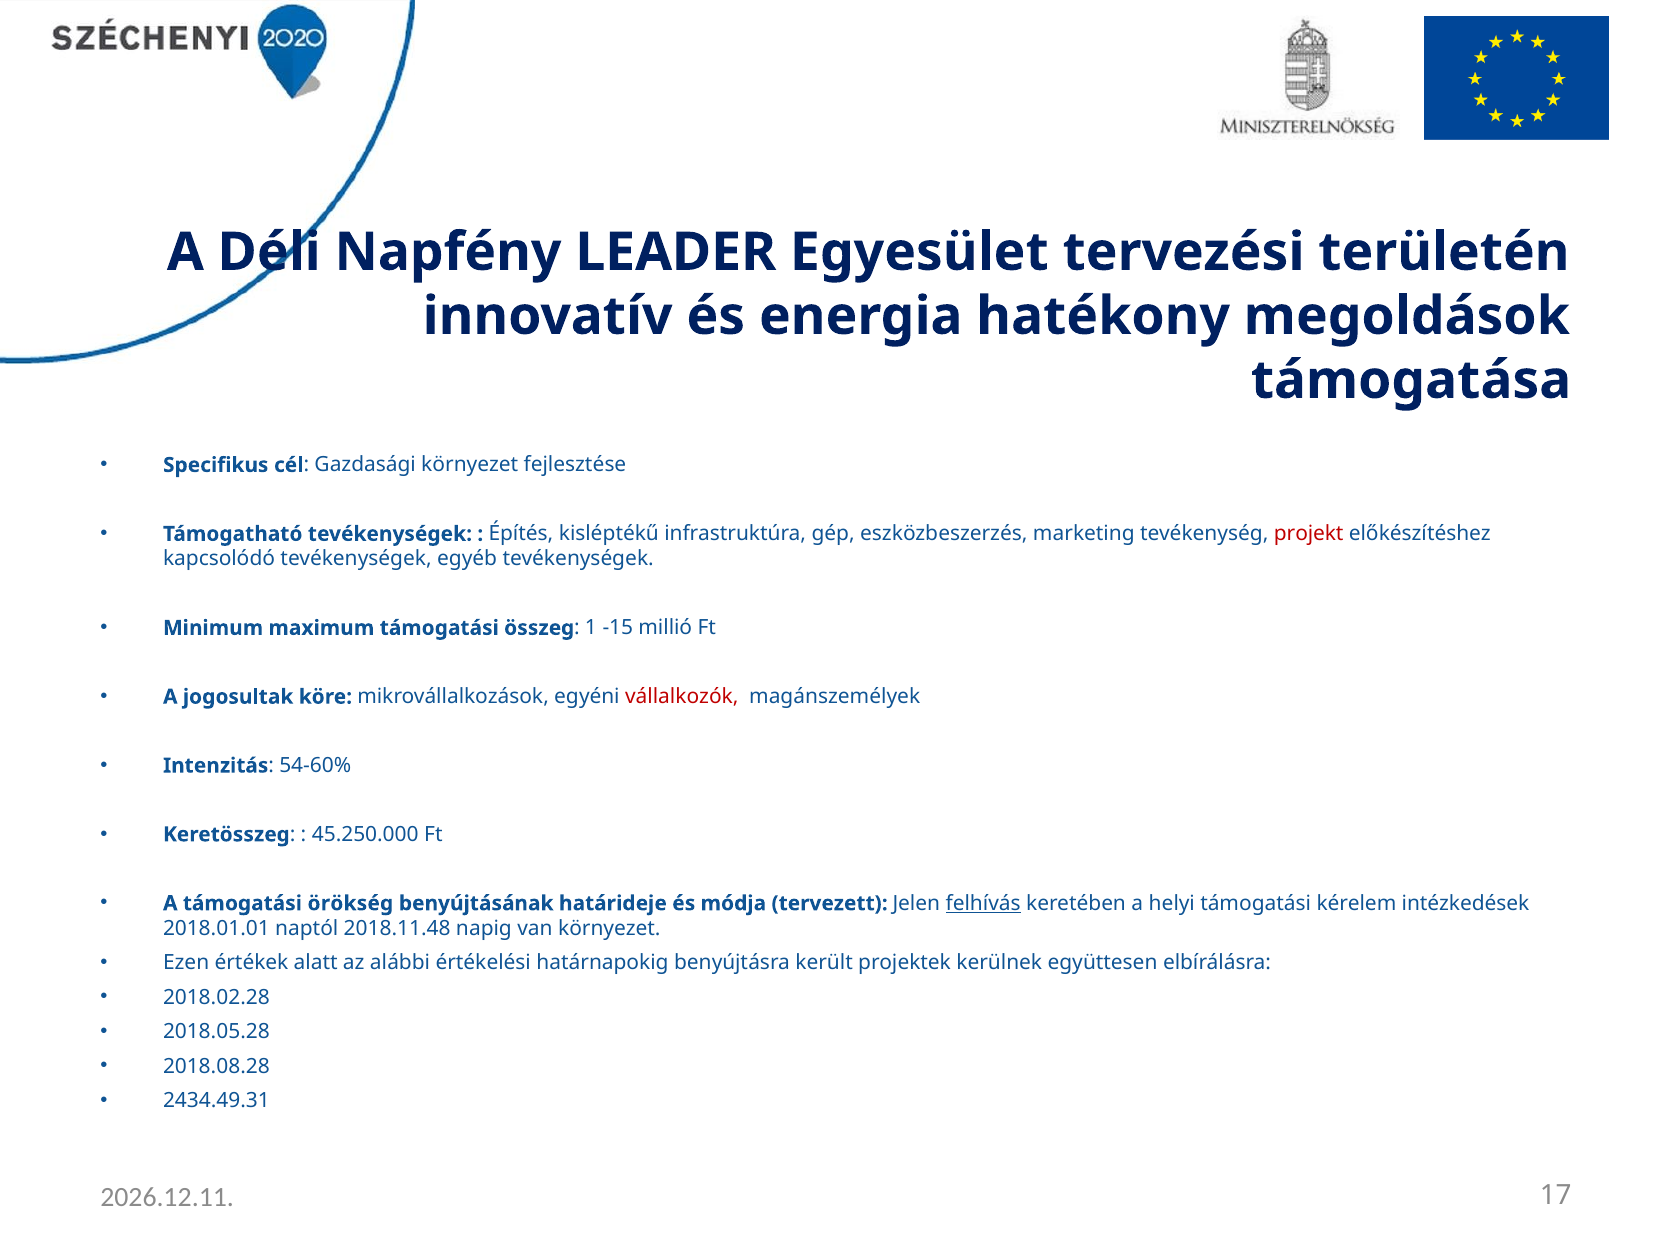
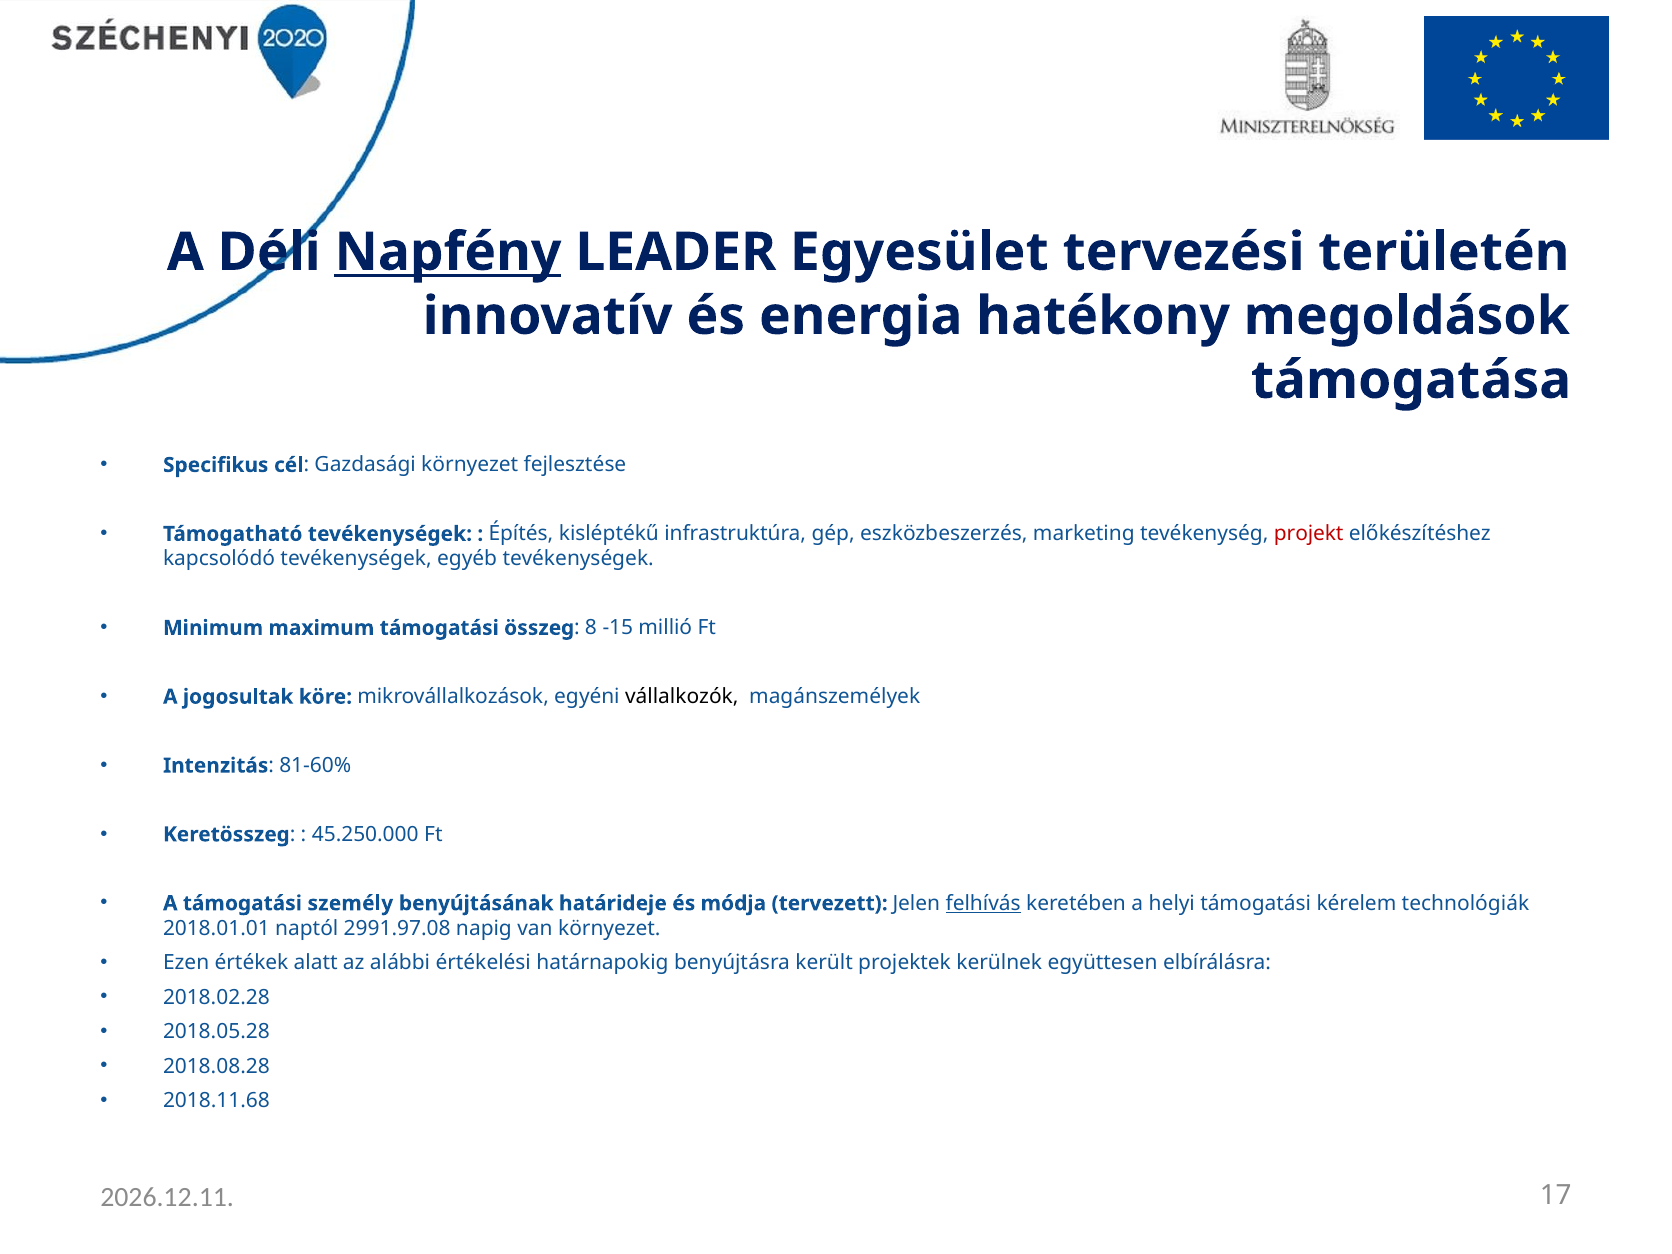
Napfény underline: none -> present
1: 1 -> 8
vállalkozók colour: red -> black
54-60%: 54-60% -> 81-60%
örökség: örökség -> személy
intézkedések: intézkedések -> technológiák
2018.11.48: 2018.11.48 -> 2991.97.08
2434.49.31: 2434.49.31 -> 2018.11.68
